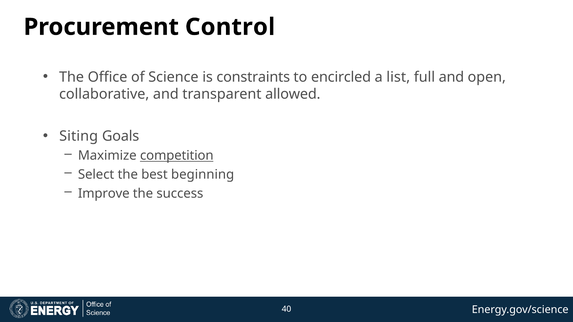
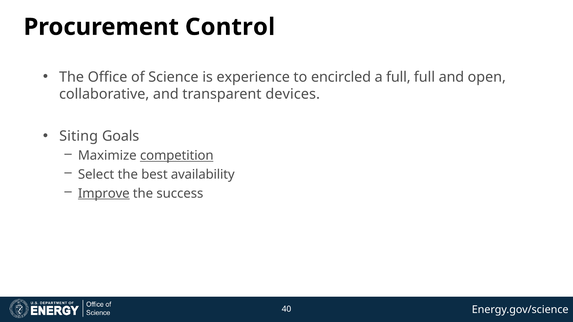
constraints: constraints -> experience
a list: list -> full
allowed: allowed -> devices
beginning: beginning -> availability
Improve underline: none -> present
